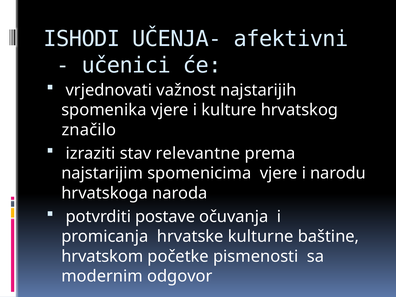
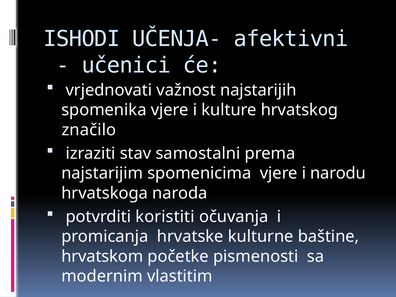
relevantne: relevantne -> samostalni
postave: postave -> koristiti
odgovor: odgovor -> vlastitim
